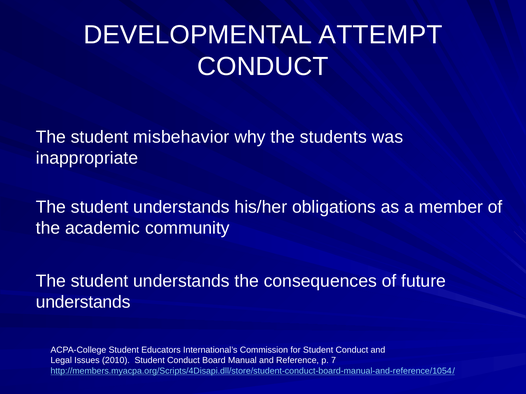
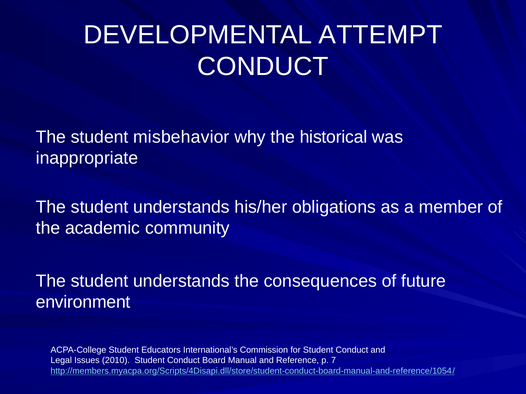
students: students -> historical
understands at (83, 302): understands -> environment
